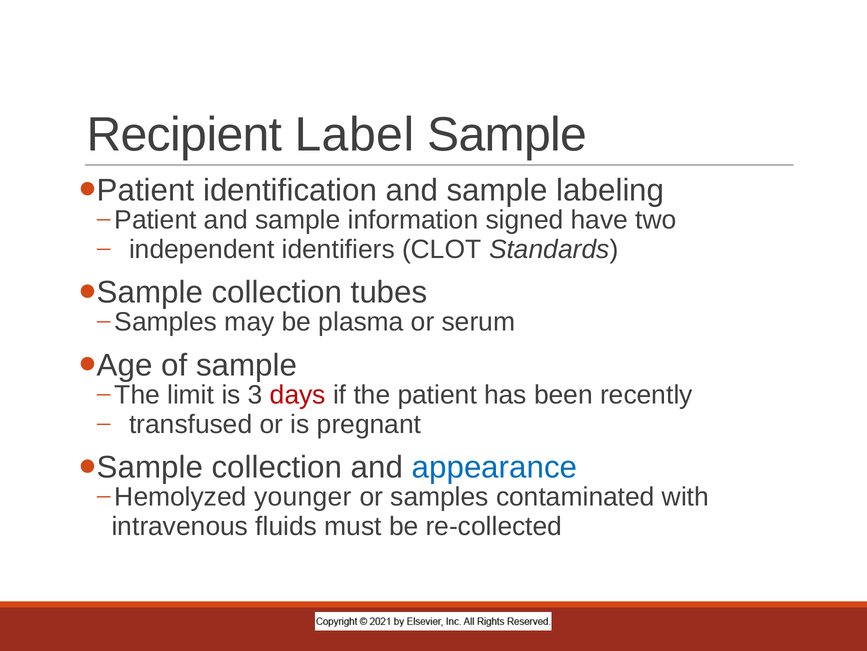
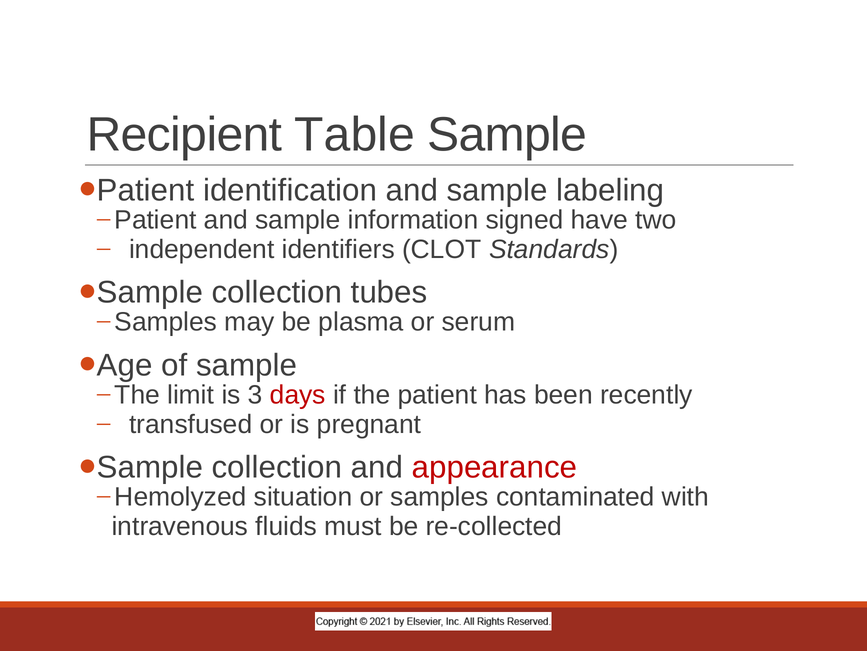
Label: Label -> Table
appearance colour: blue -> red
younger: younger -> situation
